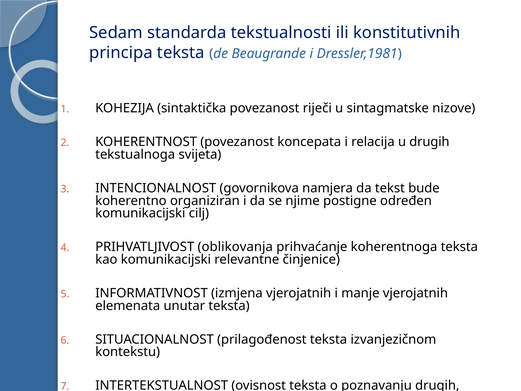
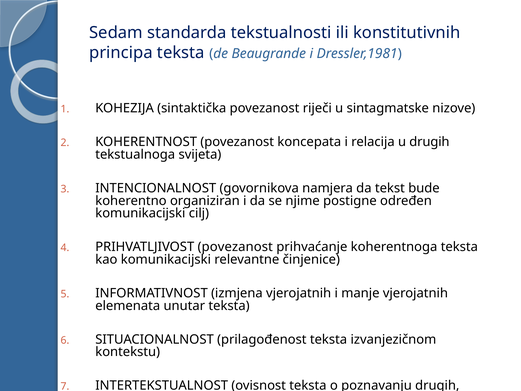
PRIHVATLJIVOST oblikovanja: oblikovanja -> povezanost
